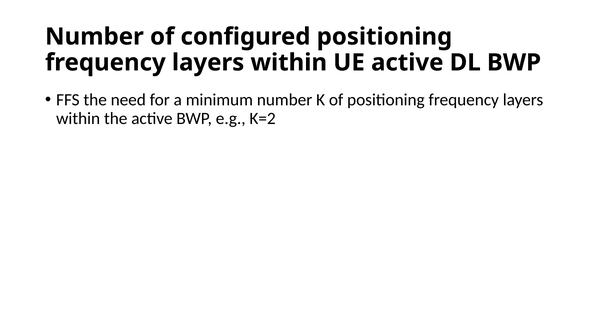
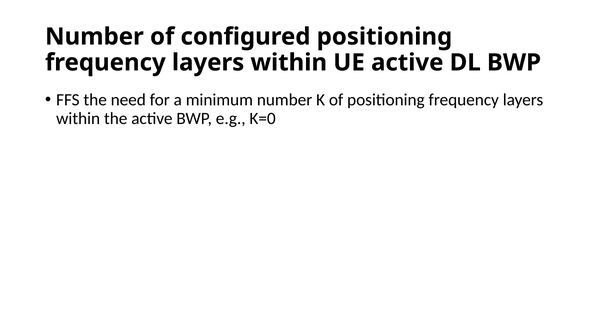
K=2: K=2 -> K=0
